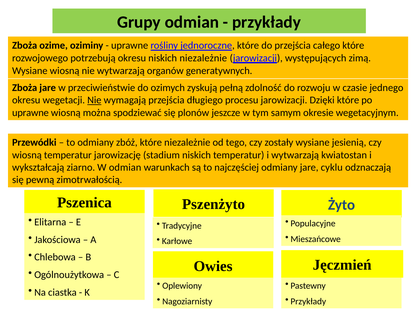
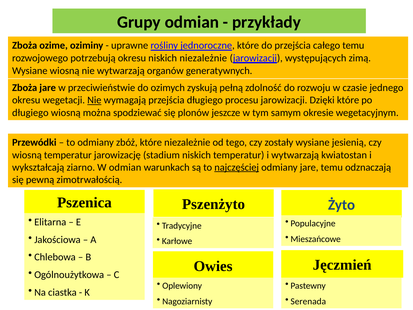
całego które: które -> temu
uprawne at (30, 113): uprawne -> długiego
najczęściej underline: none -> present
jare cyklu: cyklu -> temu
Przykłady at (308, 301): Przykłady -> Serenada
